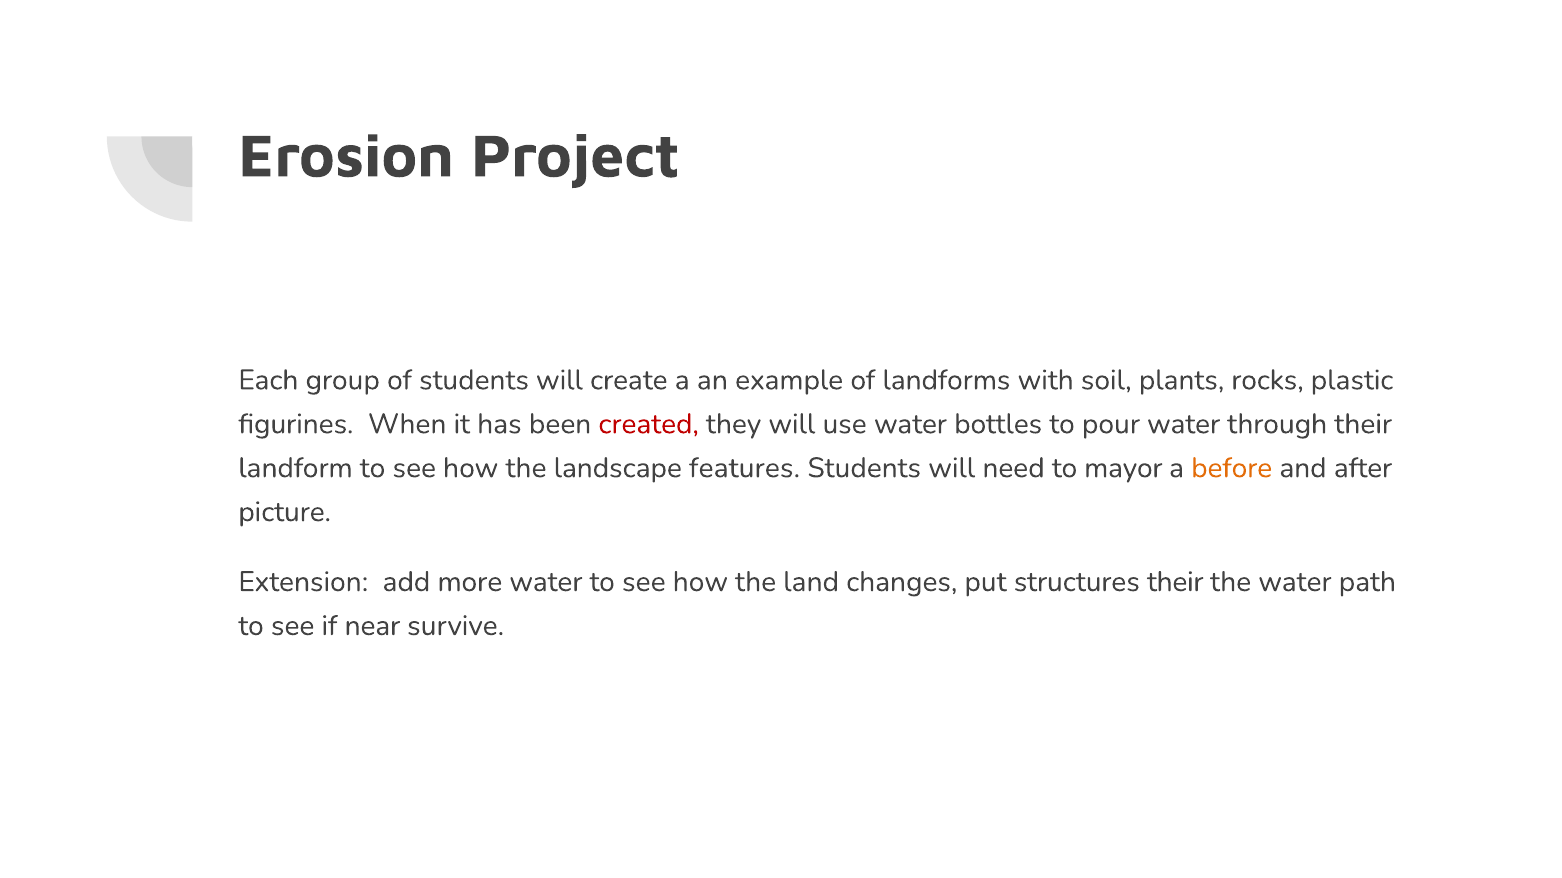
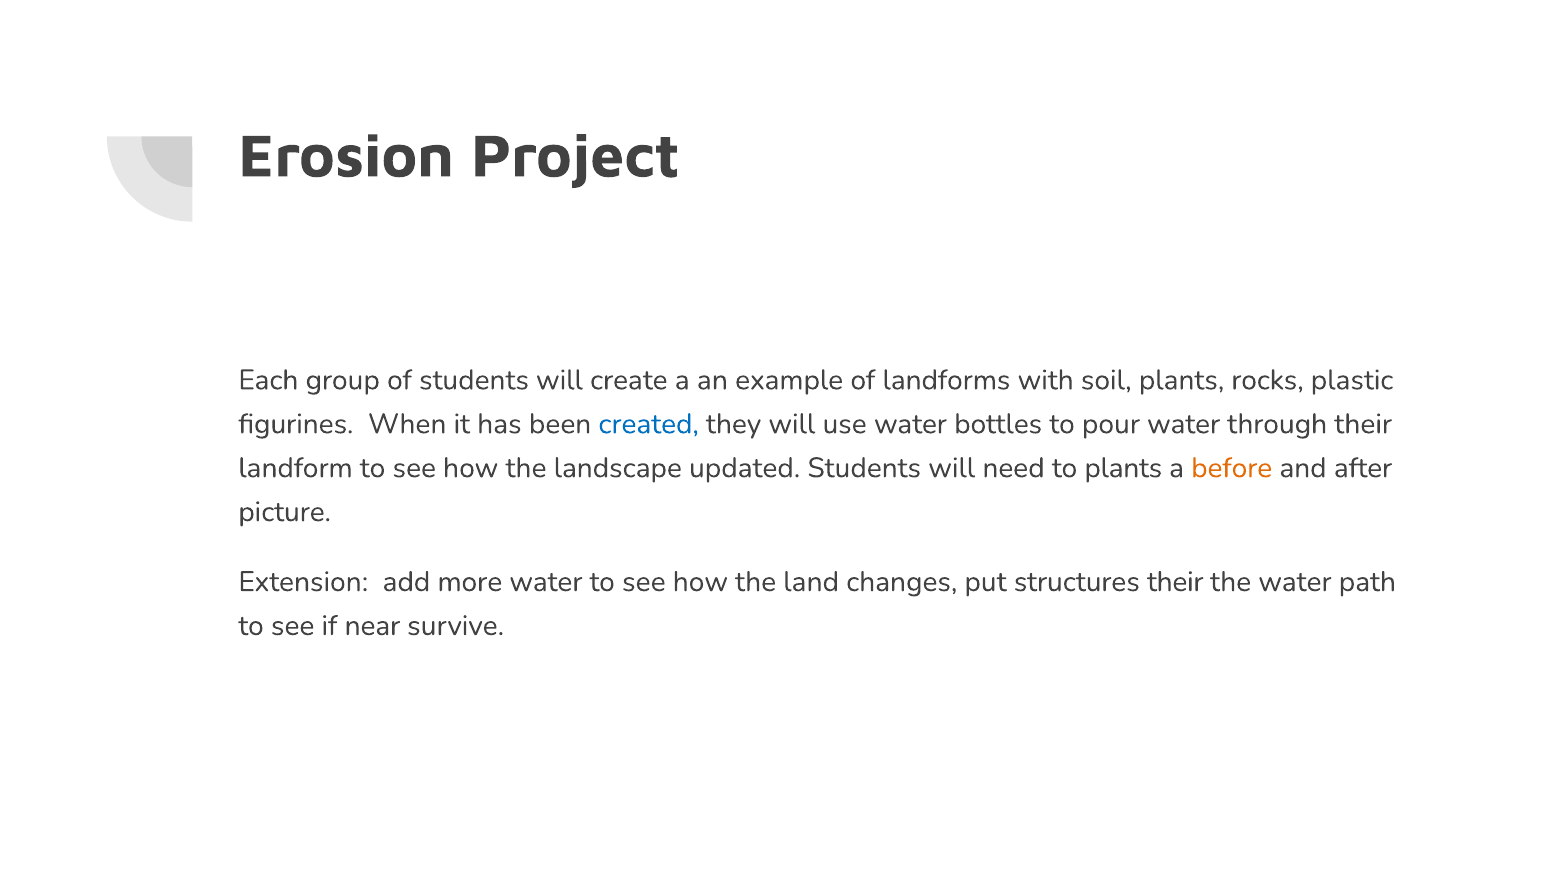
created colour: red -> blue
features: features -> updated
to mayor: mayor -> plants
